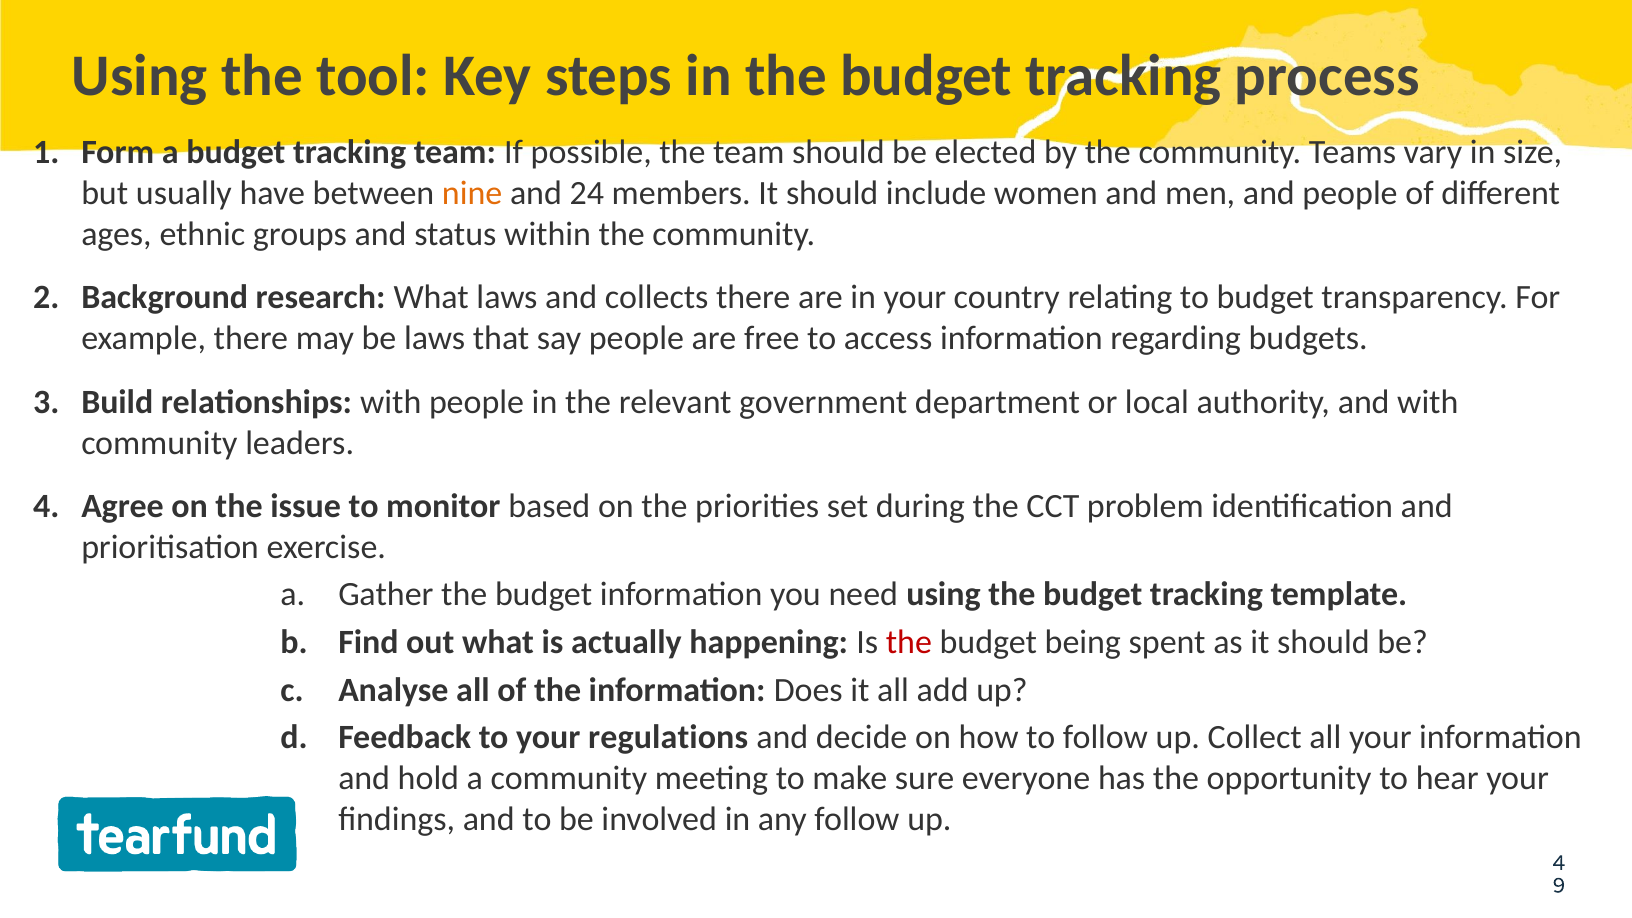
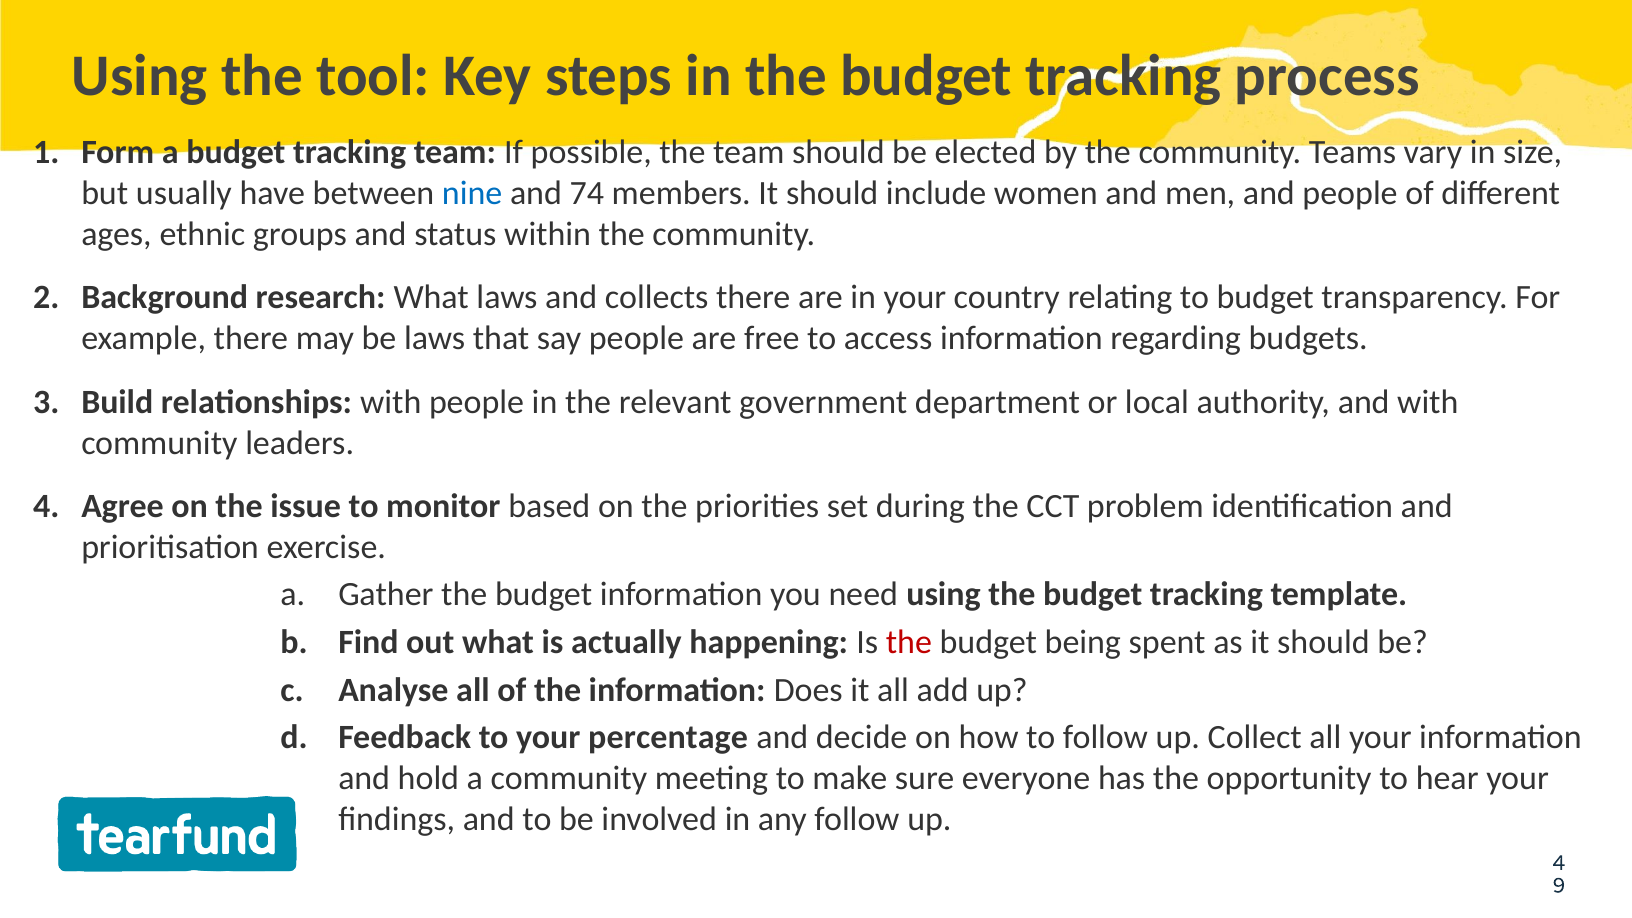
nine colour: orange -> blue
24: 24 -> 74
regulations: regulations -> percentage
